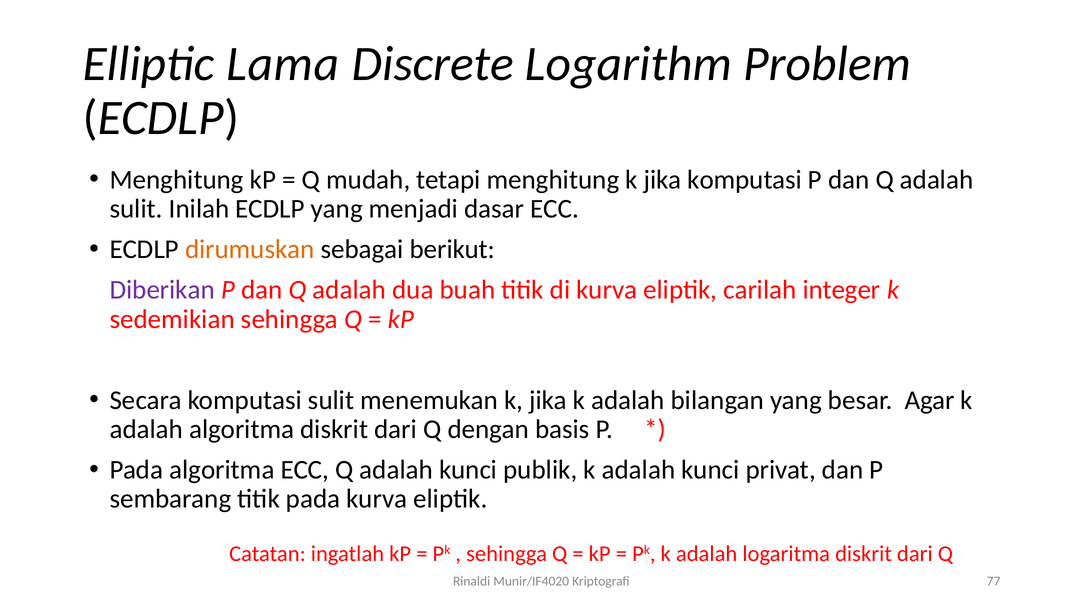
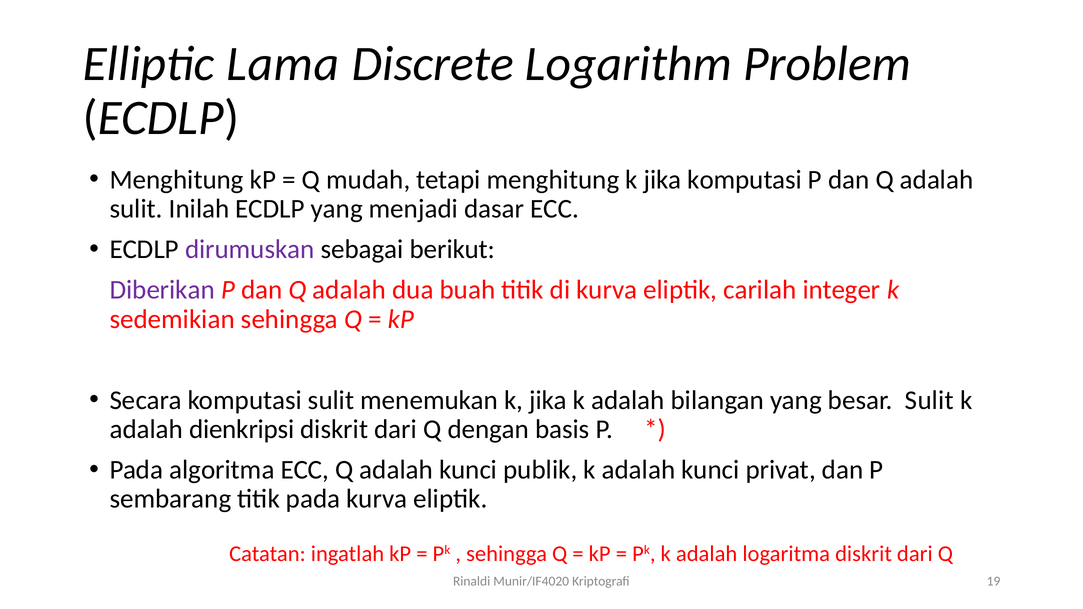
dirumuskan colour: orange -> purple
besar Agar: Agar -> Sulit
adalah algoritma: algoritma -> dienkripsi
77: 77 -> 19
